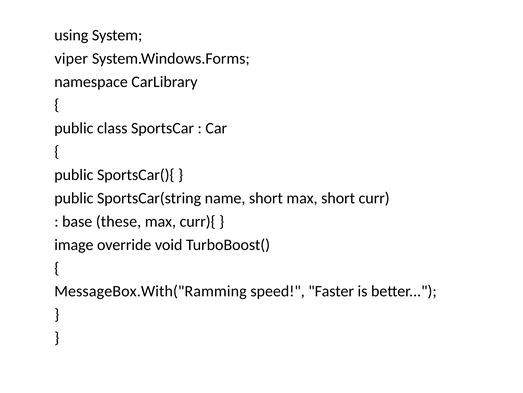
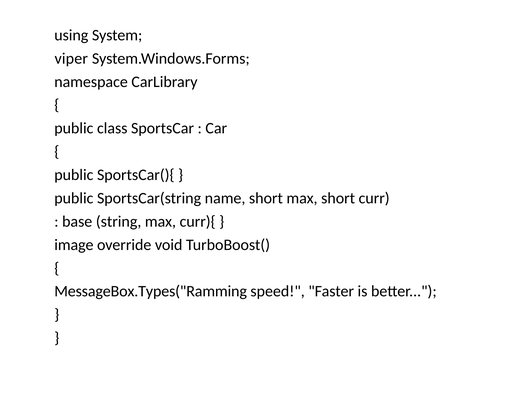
these: these -> string
MessageBox.With("Ramming: MessageBox.With("Ramming -> MessageBox.Types("Ramming
